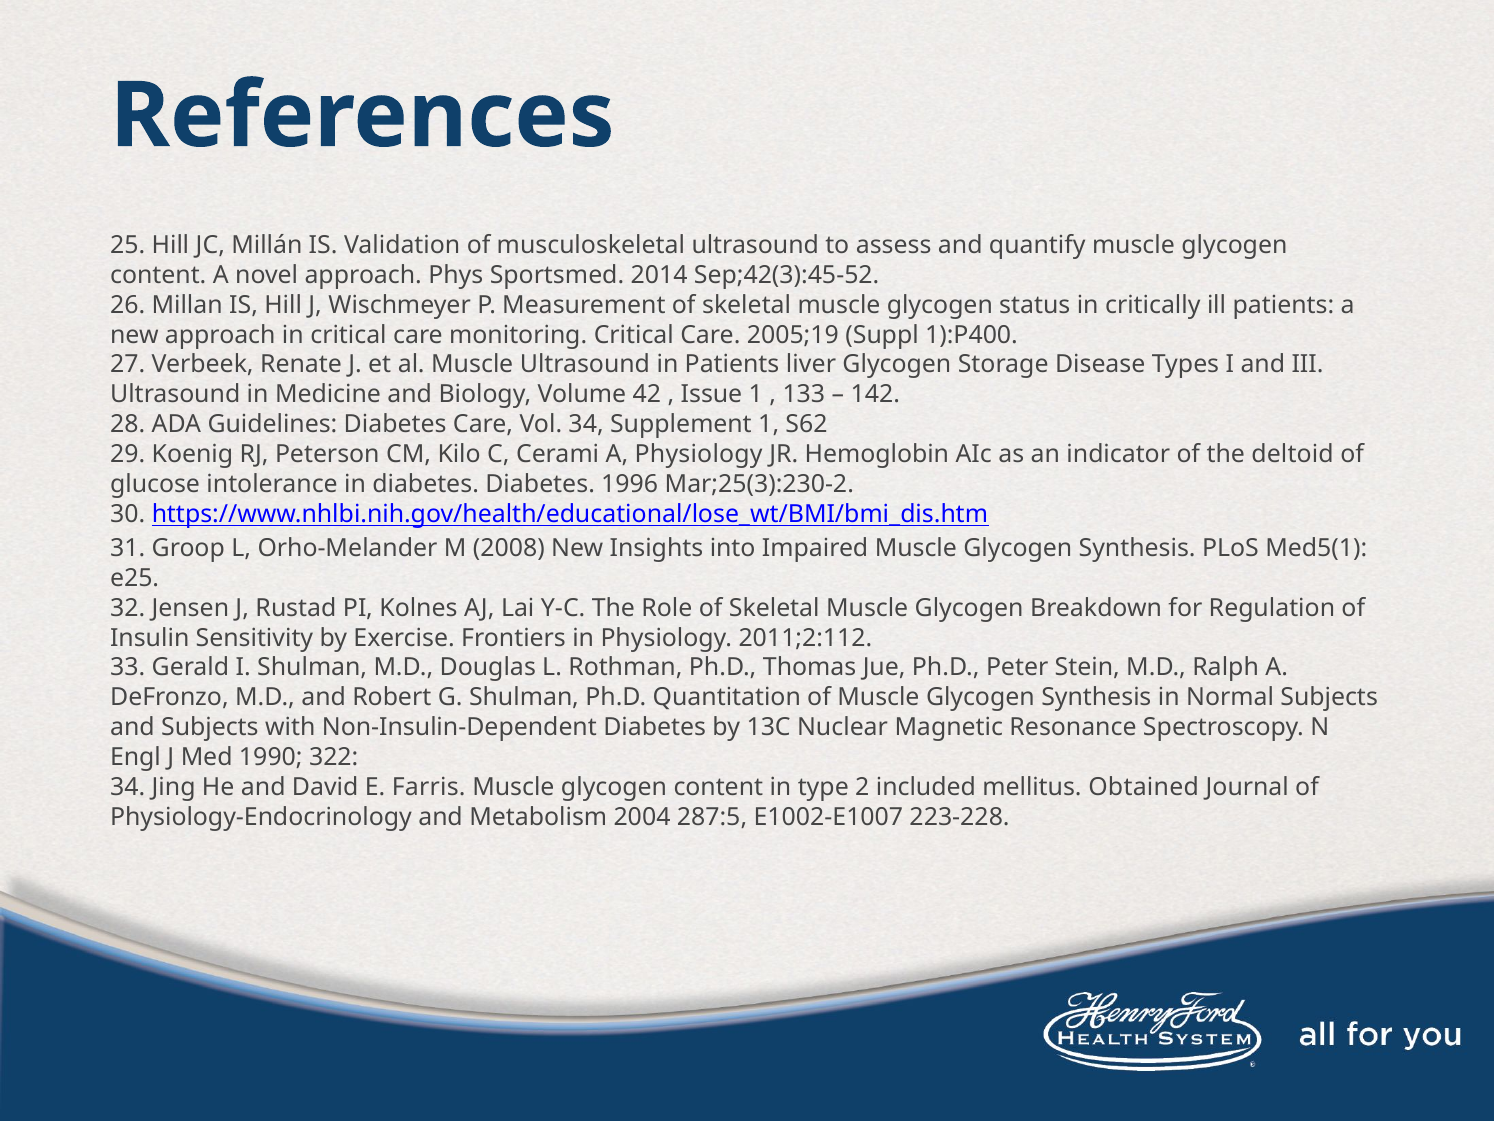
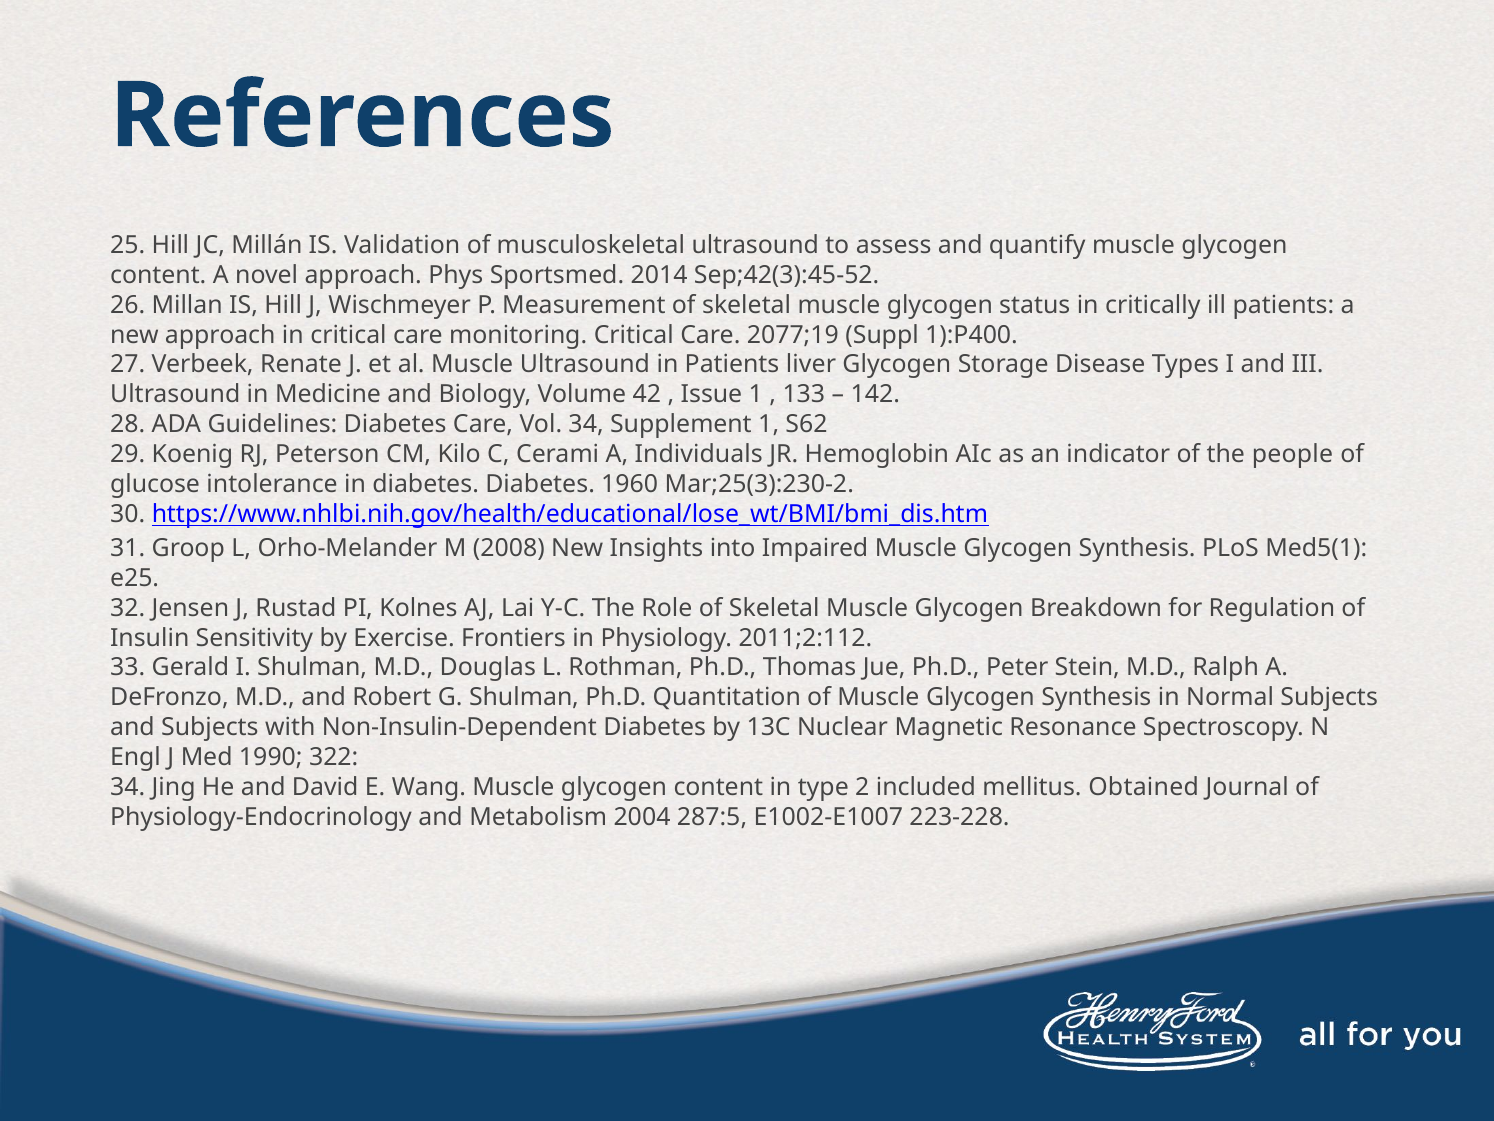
2005;19: 2005;19 -> 2077;19
A Physiology: Physiology -> Individuals
deltoid: deltoid -> people
1996: 1996 -> 1960
Farris: Farris -> Wang
